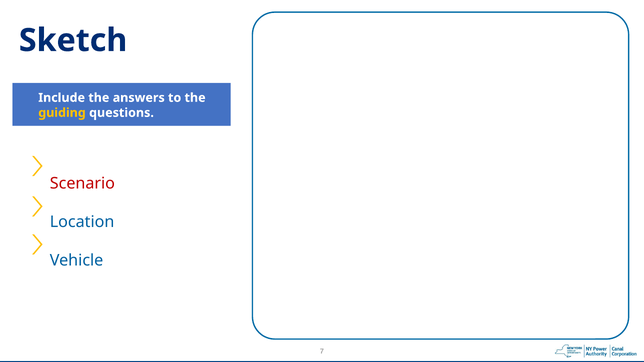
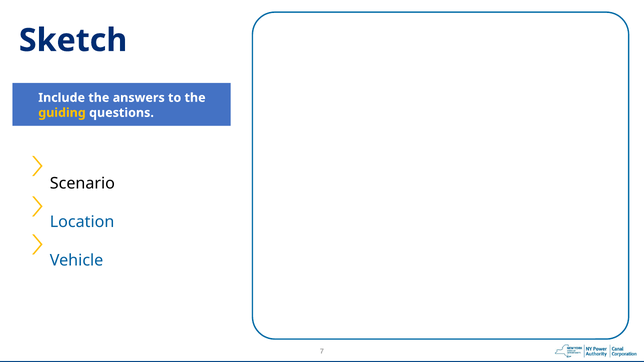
Scenario colour: red -> black
